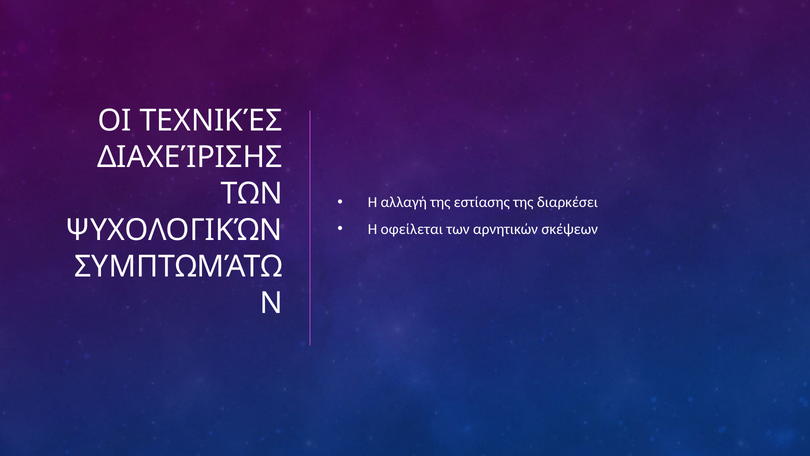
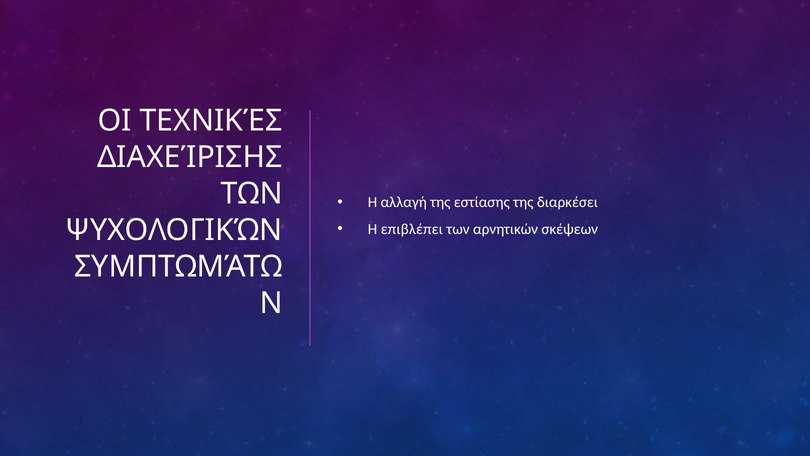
οφείλεται: οφείλεται -> επιβλέπει
